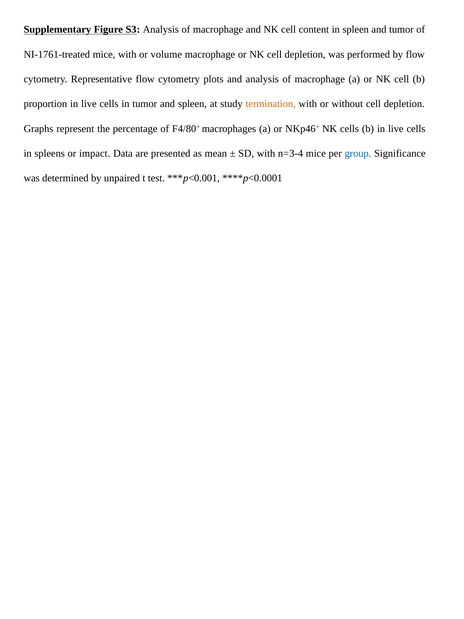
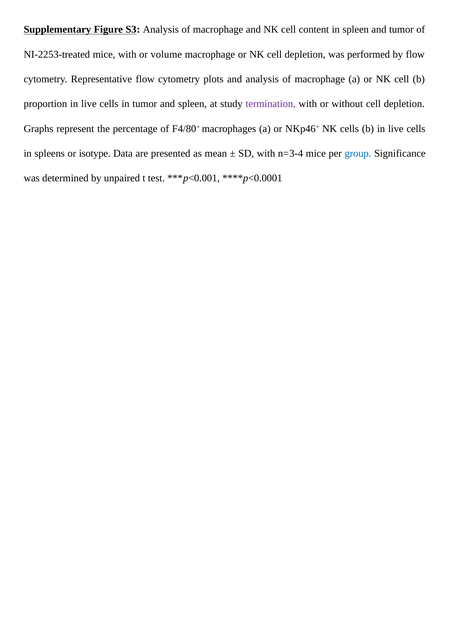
NI-1761-treated: NI-1761-treated -> NI-2253-treated
termination colour: orange -> purple
impact: impact -> isotype
